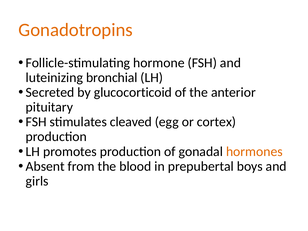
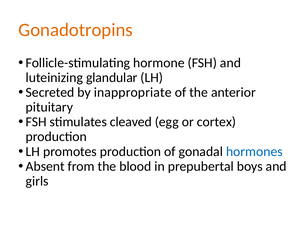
bronchial: bronchial -> glandular
glucocorticoid: glucocorticoid -> inappropriate
hormones colour: orange -> blue
